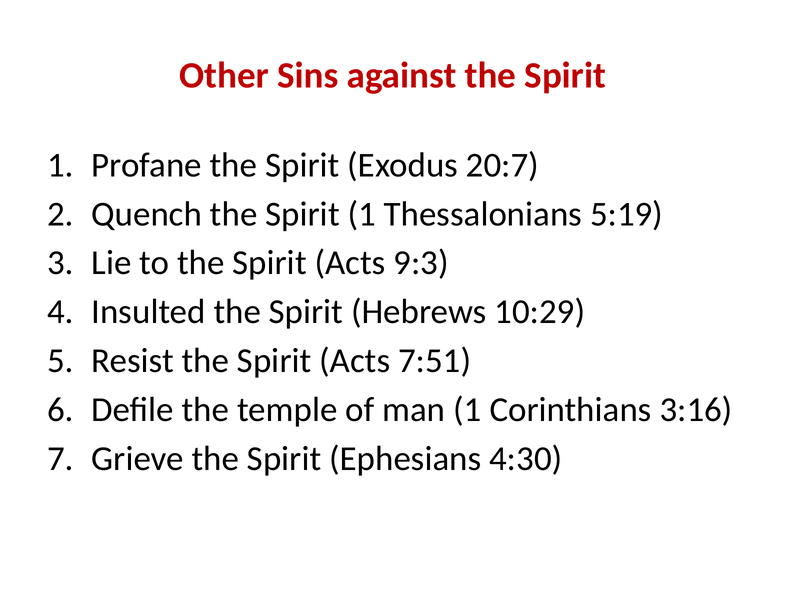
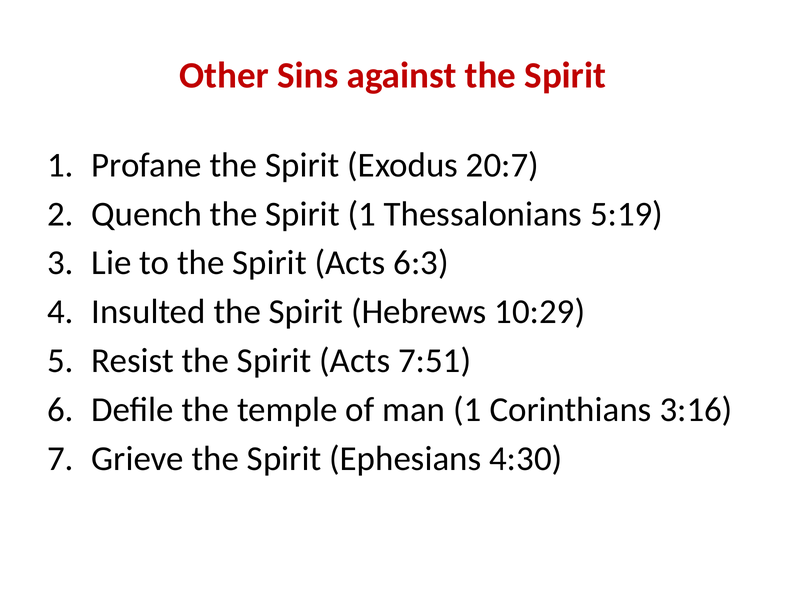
9:3: 9:3 -> 6:3
